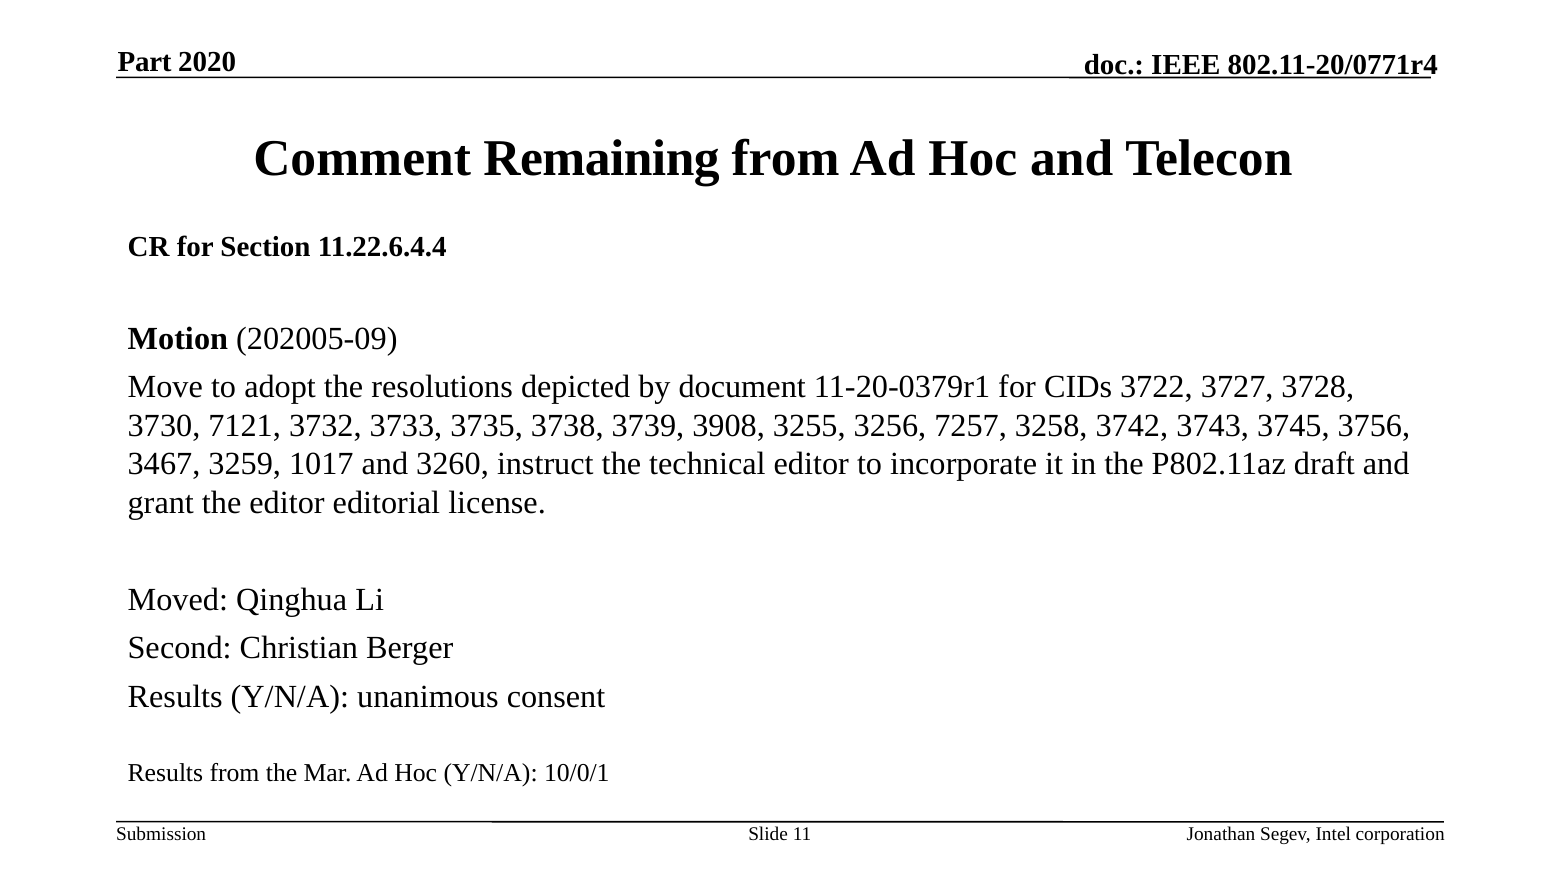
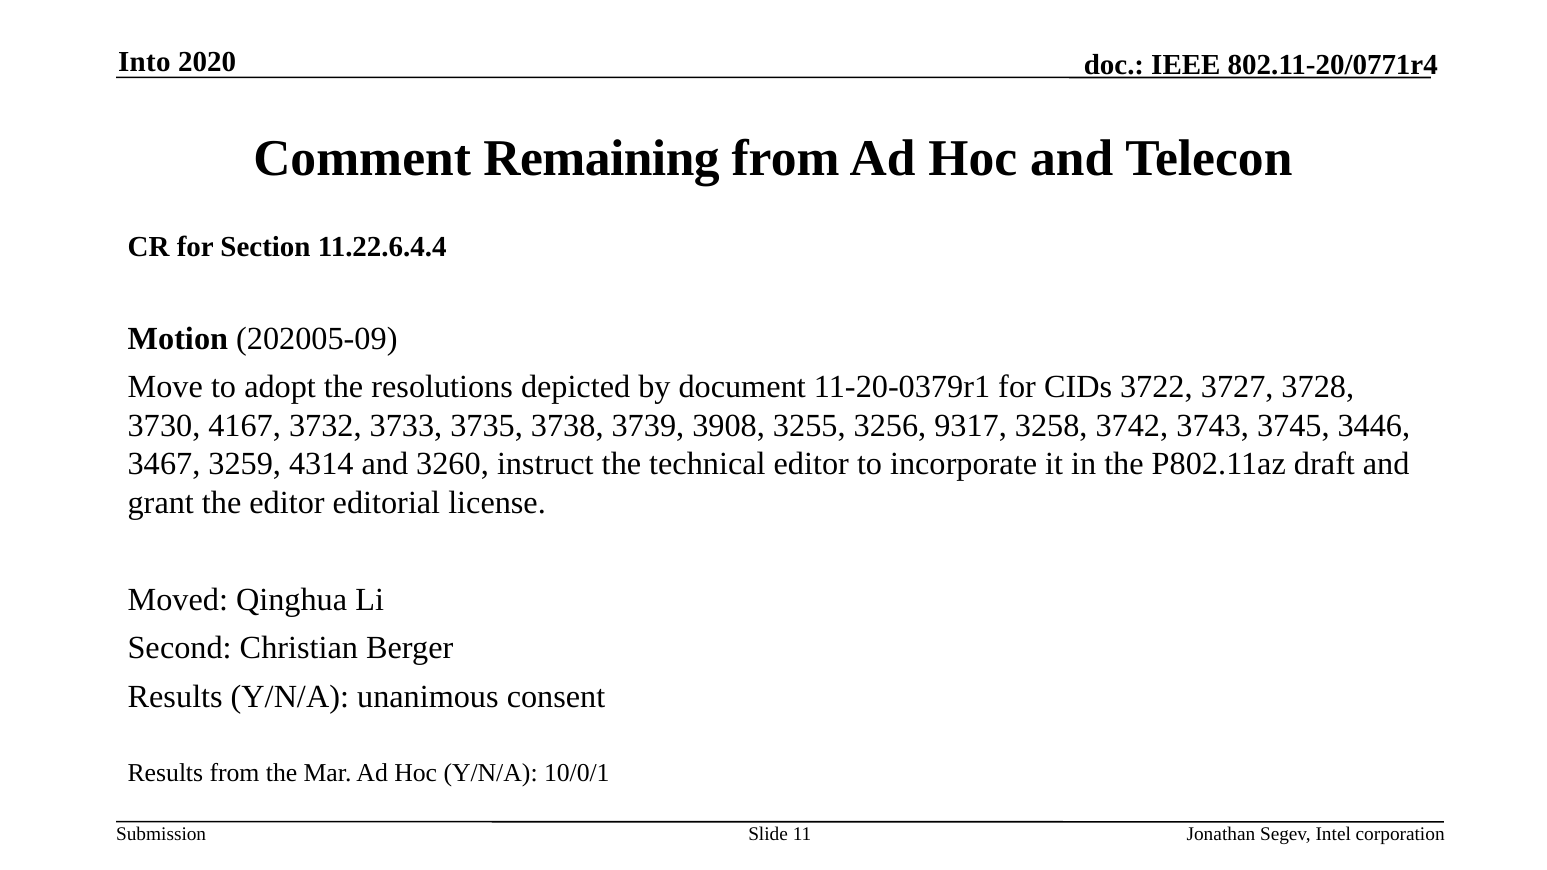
Part: Part -> Into
7121: 7121 -> 4167
7257: 7257 -> 9317
3756: 3756 -> 3446
1017: 1017 -> 4314
